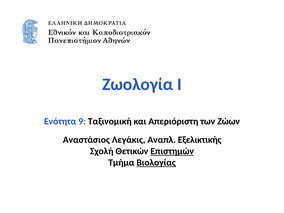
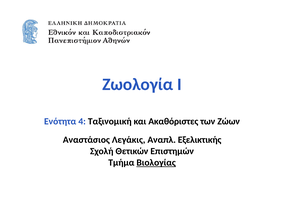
9: 9 -> 4
Απεριόριστη: Απεριόριστη -> Ακαθόριστες
Επιστημών underline: present -> none
